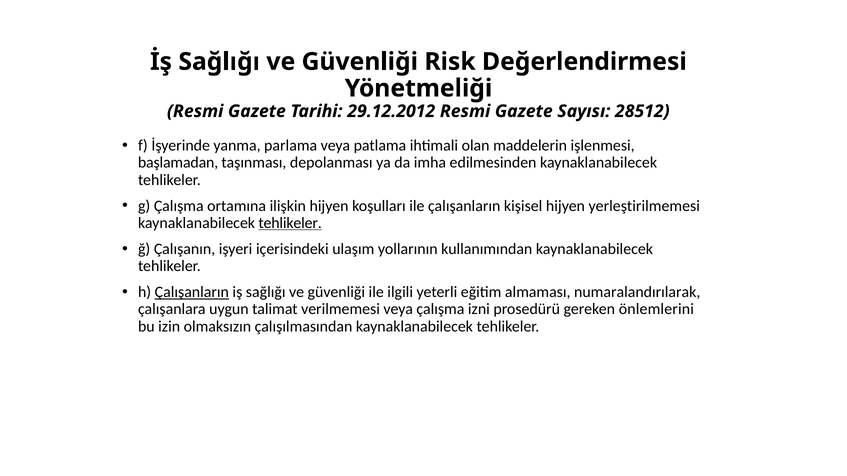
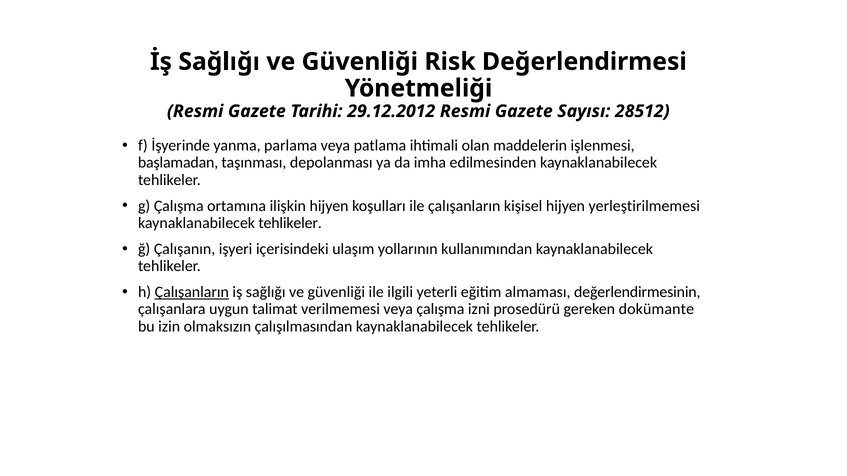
tehlikeler at (290, 223) underline: present -> none
numaralandırılarak: numaralandırılarak -> değerlendirmesinin
önlemlerini: önlemlerini -> dokümante
